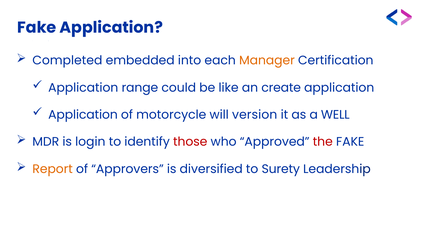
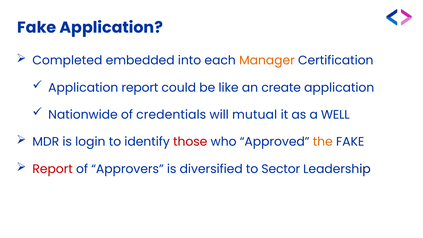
Application range: range -> report
Application at (83, 115): Application -> Nationwide
motorcycle: motorcycle -> credentials
version: version -> mutual
the colour: red -> orange
Report at (53, 169) colour: orange -> red
Surety: Surety -> Sector
